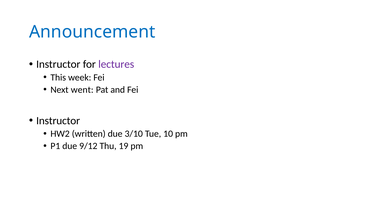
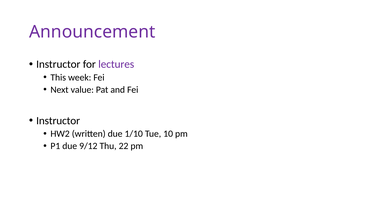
Announcement colour: blue -> purple
went: went -> value
3/10: 3/10 -> 1/10
19: 19 -> 22
